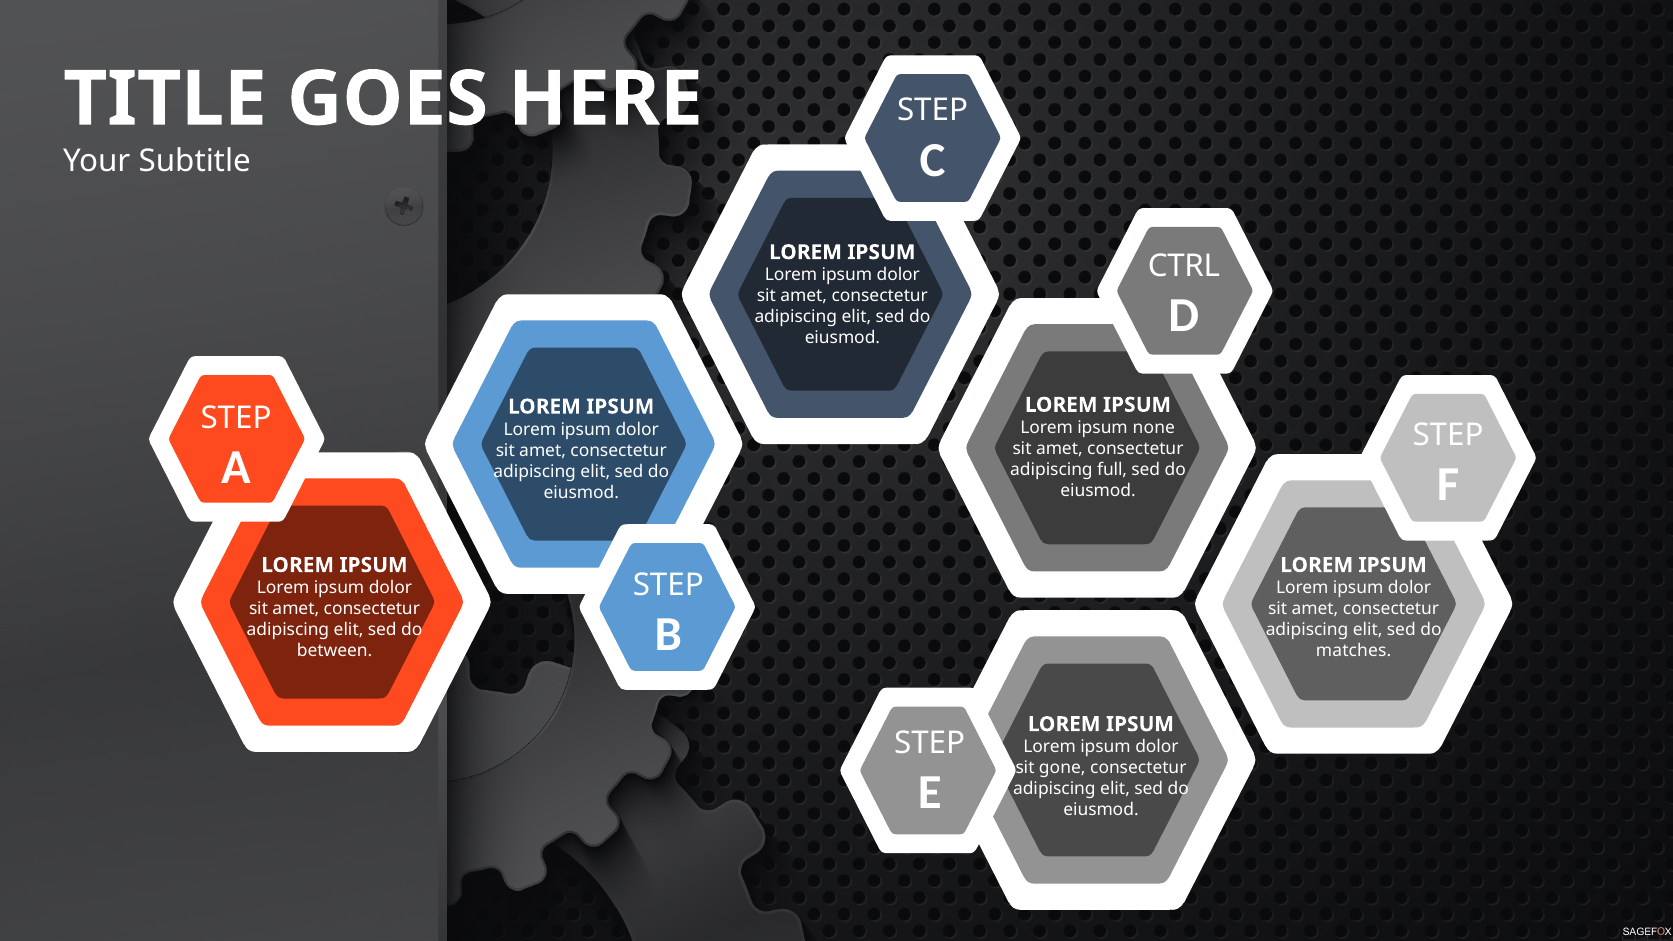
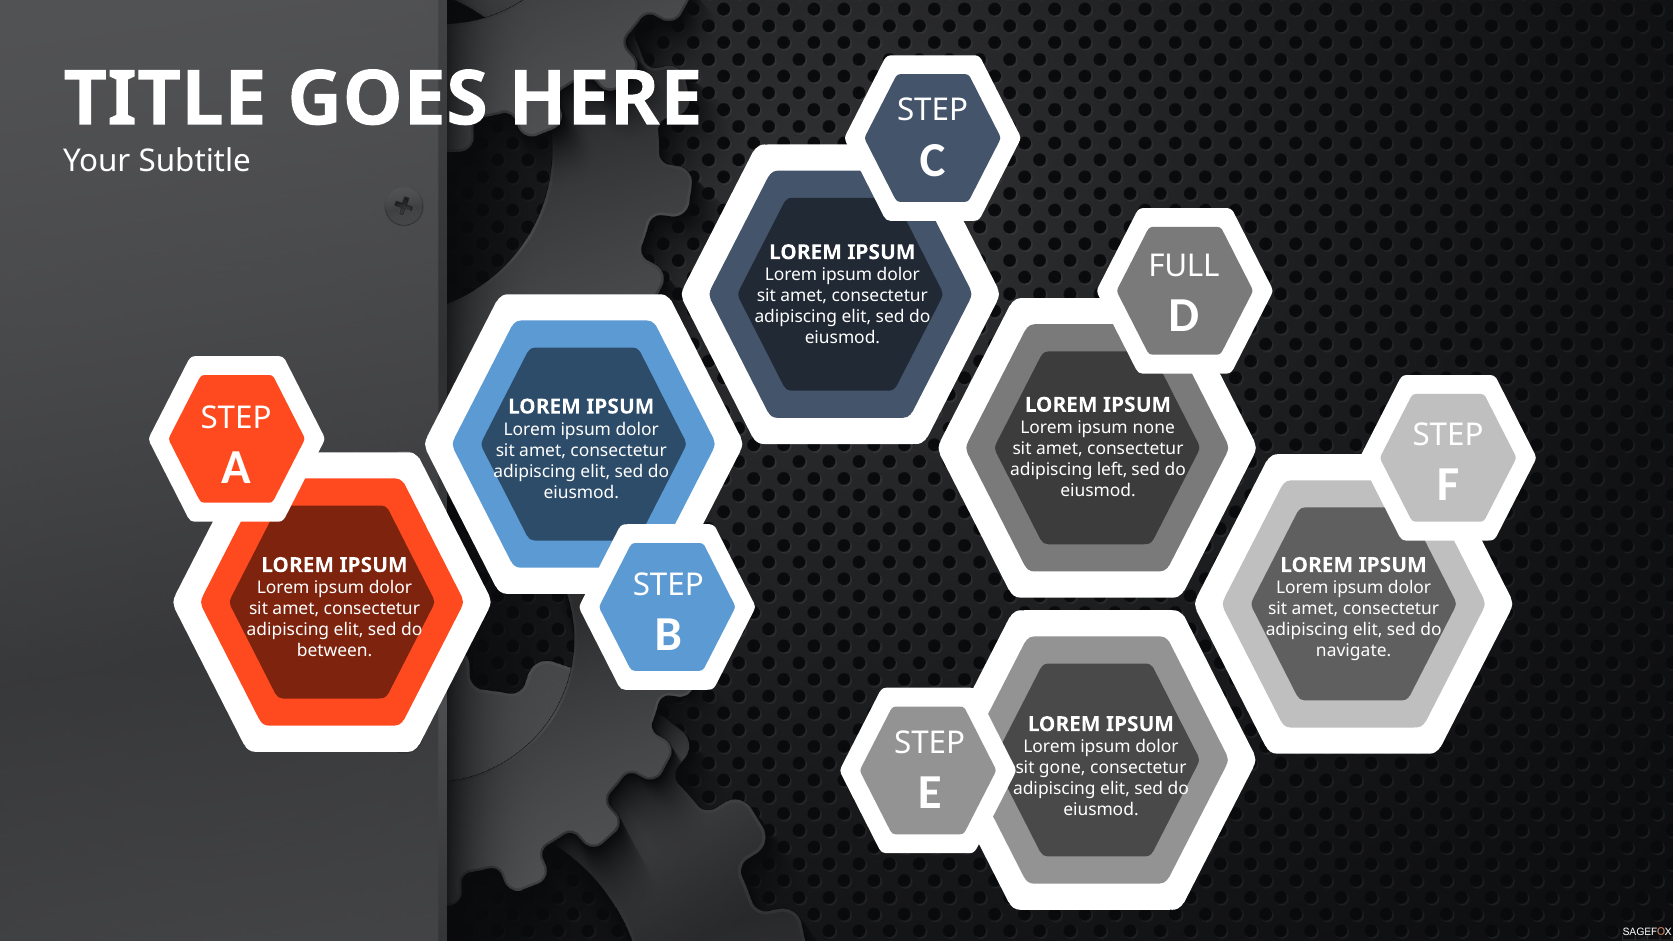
CTRL: CTRL -> FULL
full: full -> left
matches: matches -> navigate
